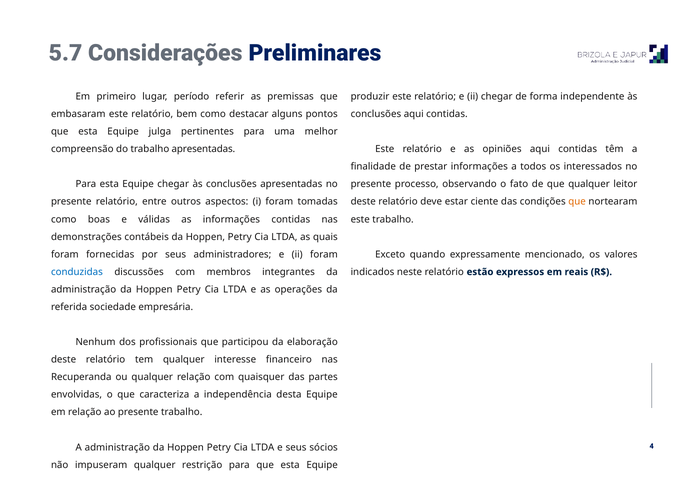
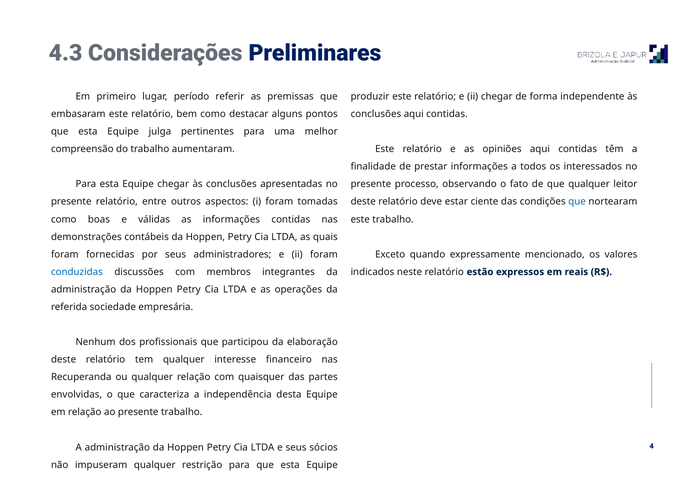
5.7: 5.7 -> 4.3
trabalho apresentadas: apresentadas -> aumentaram
que at (577, 202) colour: orange -> blue
